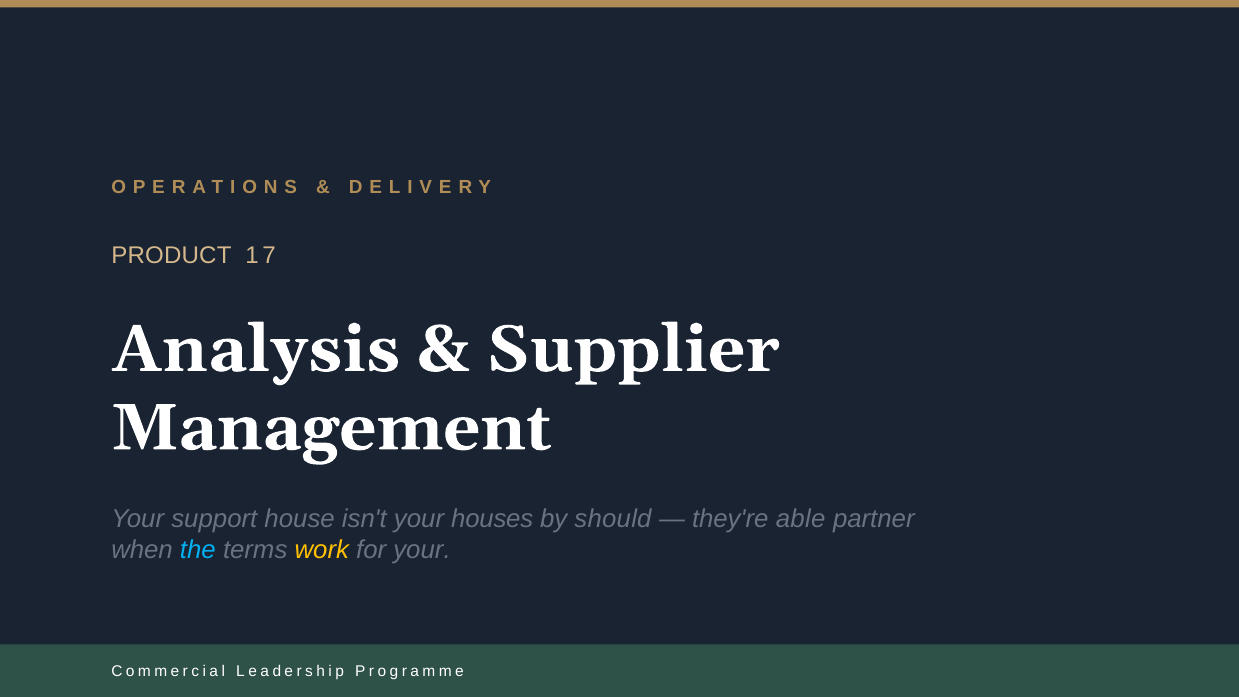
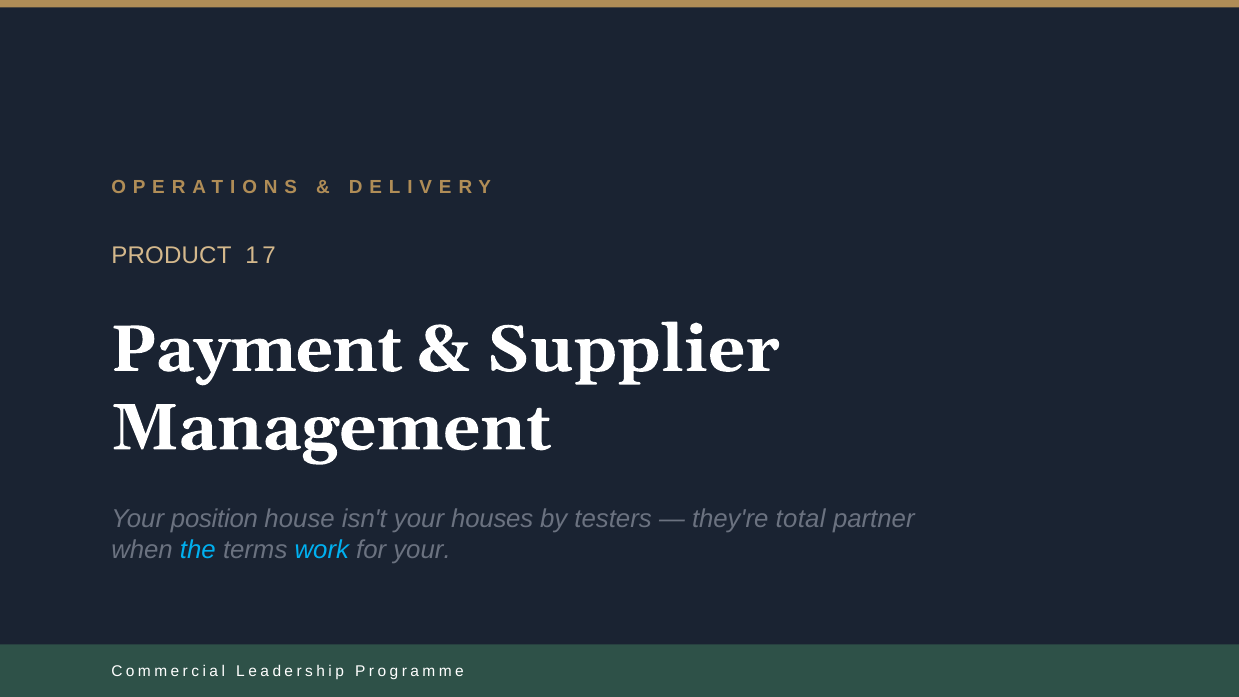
Analysis: Analysis -> Payment
support: support -> position
should: should -> testers
able: able -> total
work colour: yellow -> light blue
